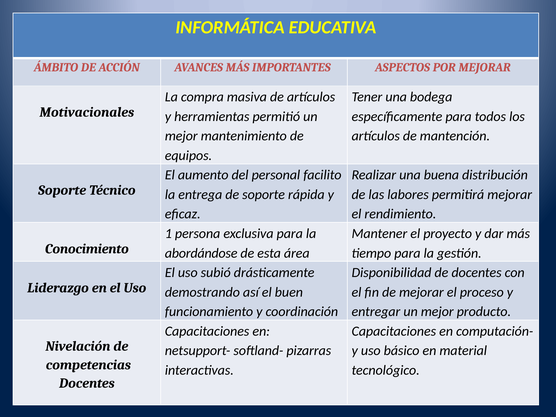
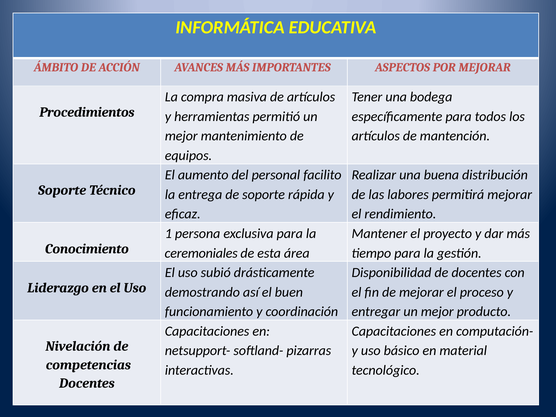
Motivacionales: Motivacionales -> Procedimientos
abordándose: abordándose -> ceremoniales
